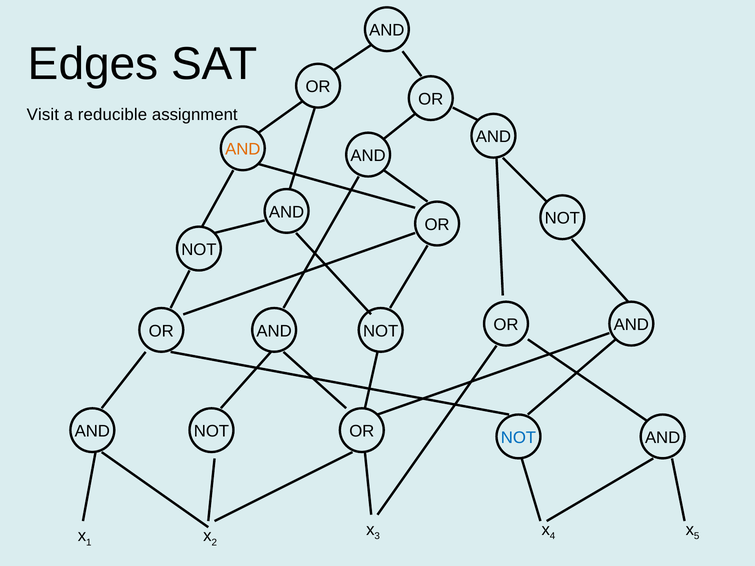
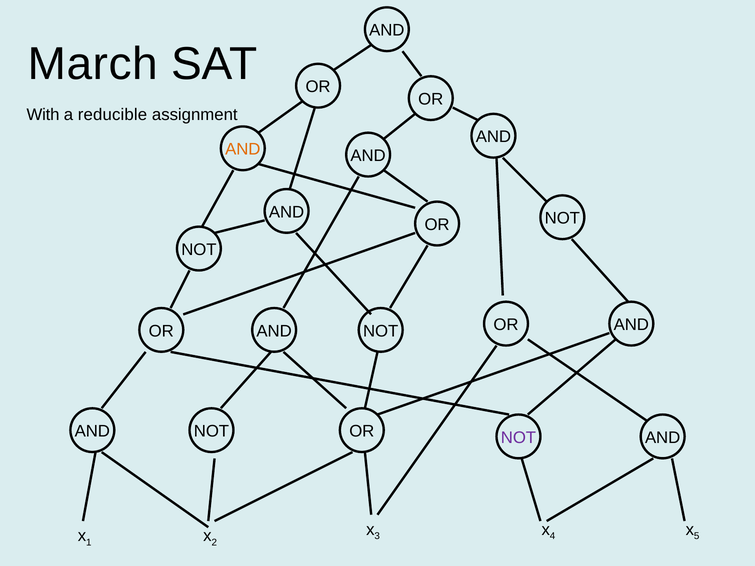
Edges: Edges -> March
Visit: Visit -> With
NOT at (518, 438) colour: blue -> purple
